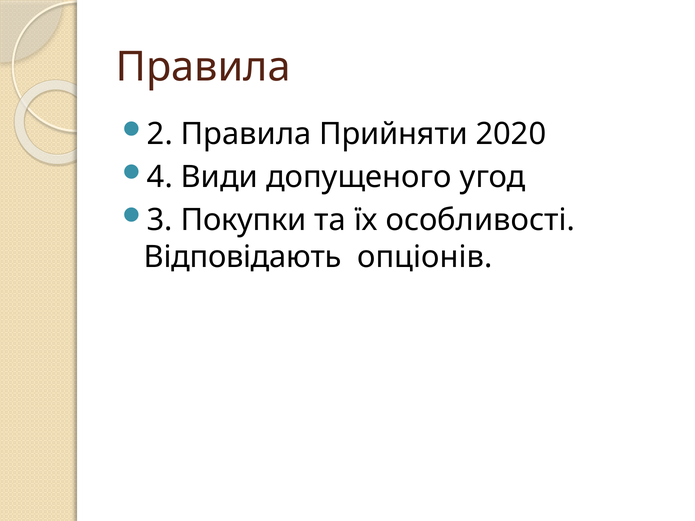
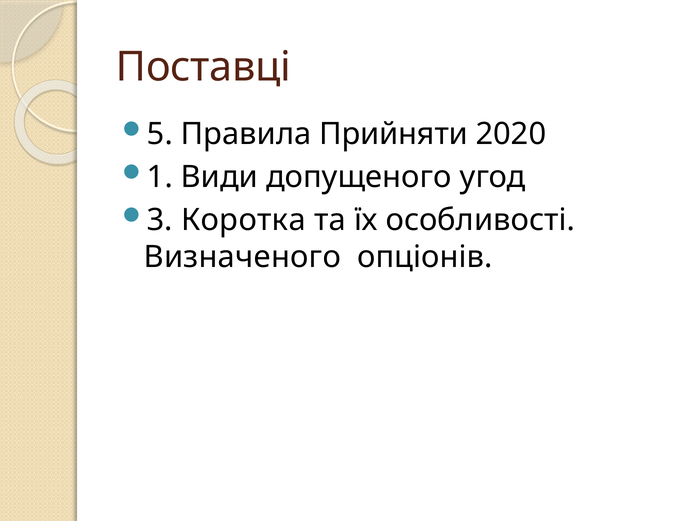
Правила at (203, 67): Правила -> Поставці
2: 2 -> 5
4: 4 -> 1
Покупки: Покупки -> Коротка
Відповідають: Відповідають -> Визначеного
